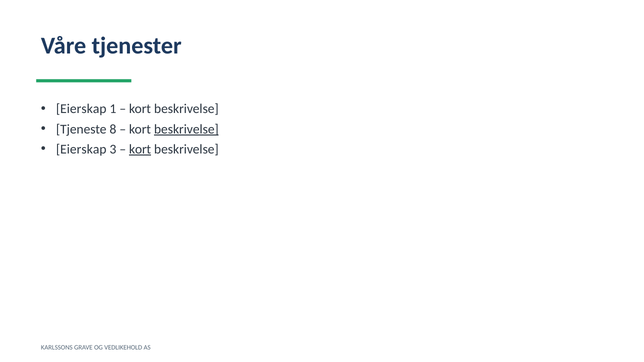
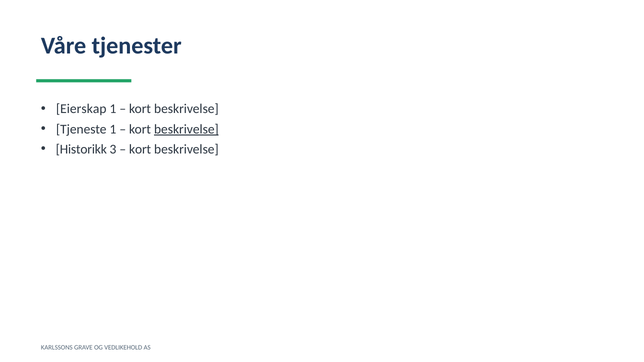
Tjeneste 8: 8 -> 1
Eierskap at (81, 149): Eierskap -> Historikk
kort at (140, 149) underline: present -> none
